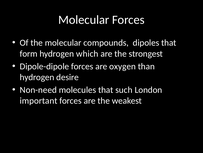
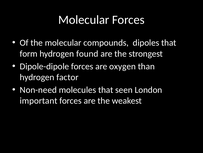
which: which -> found
desire: desire -> factor
such: such -> seen
